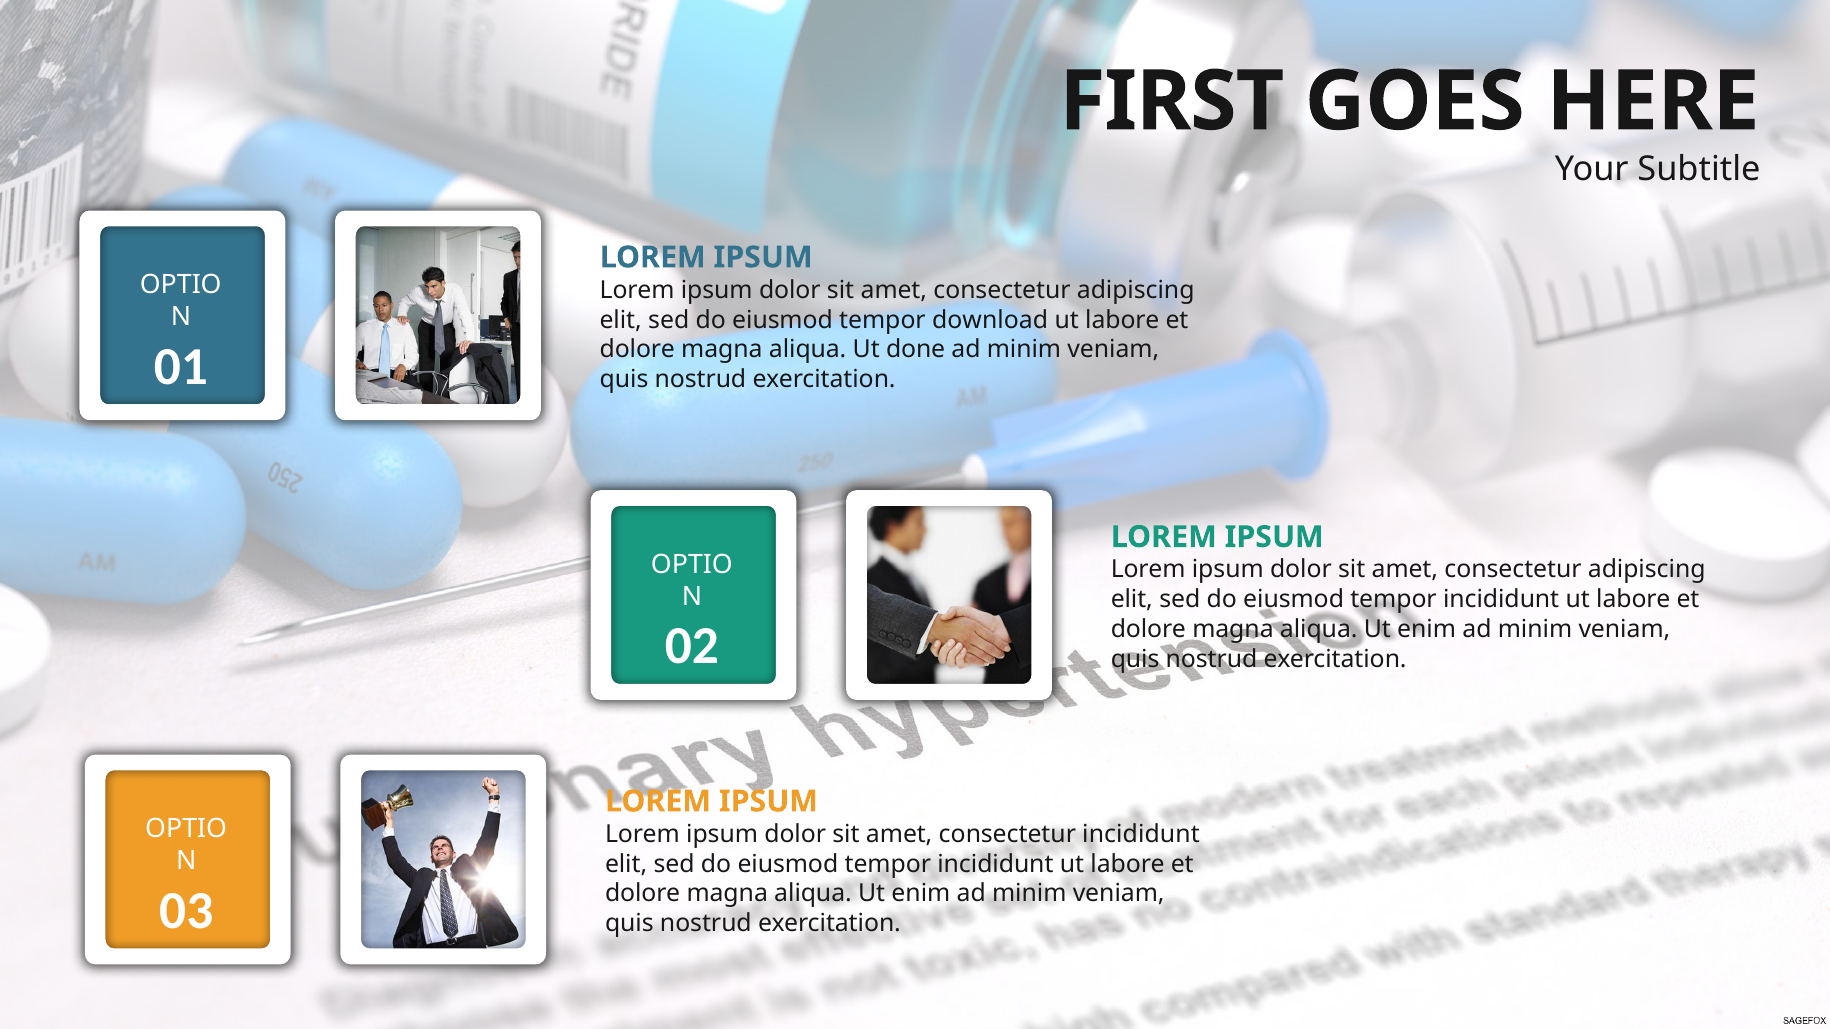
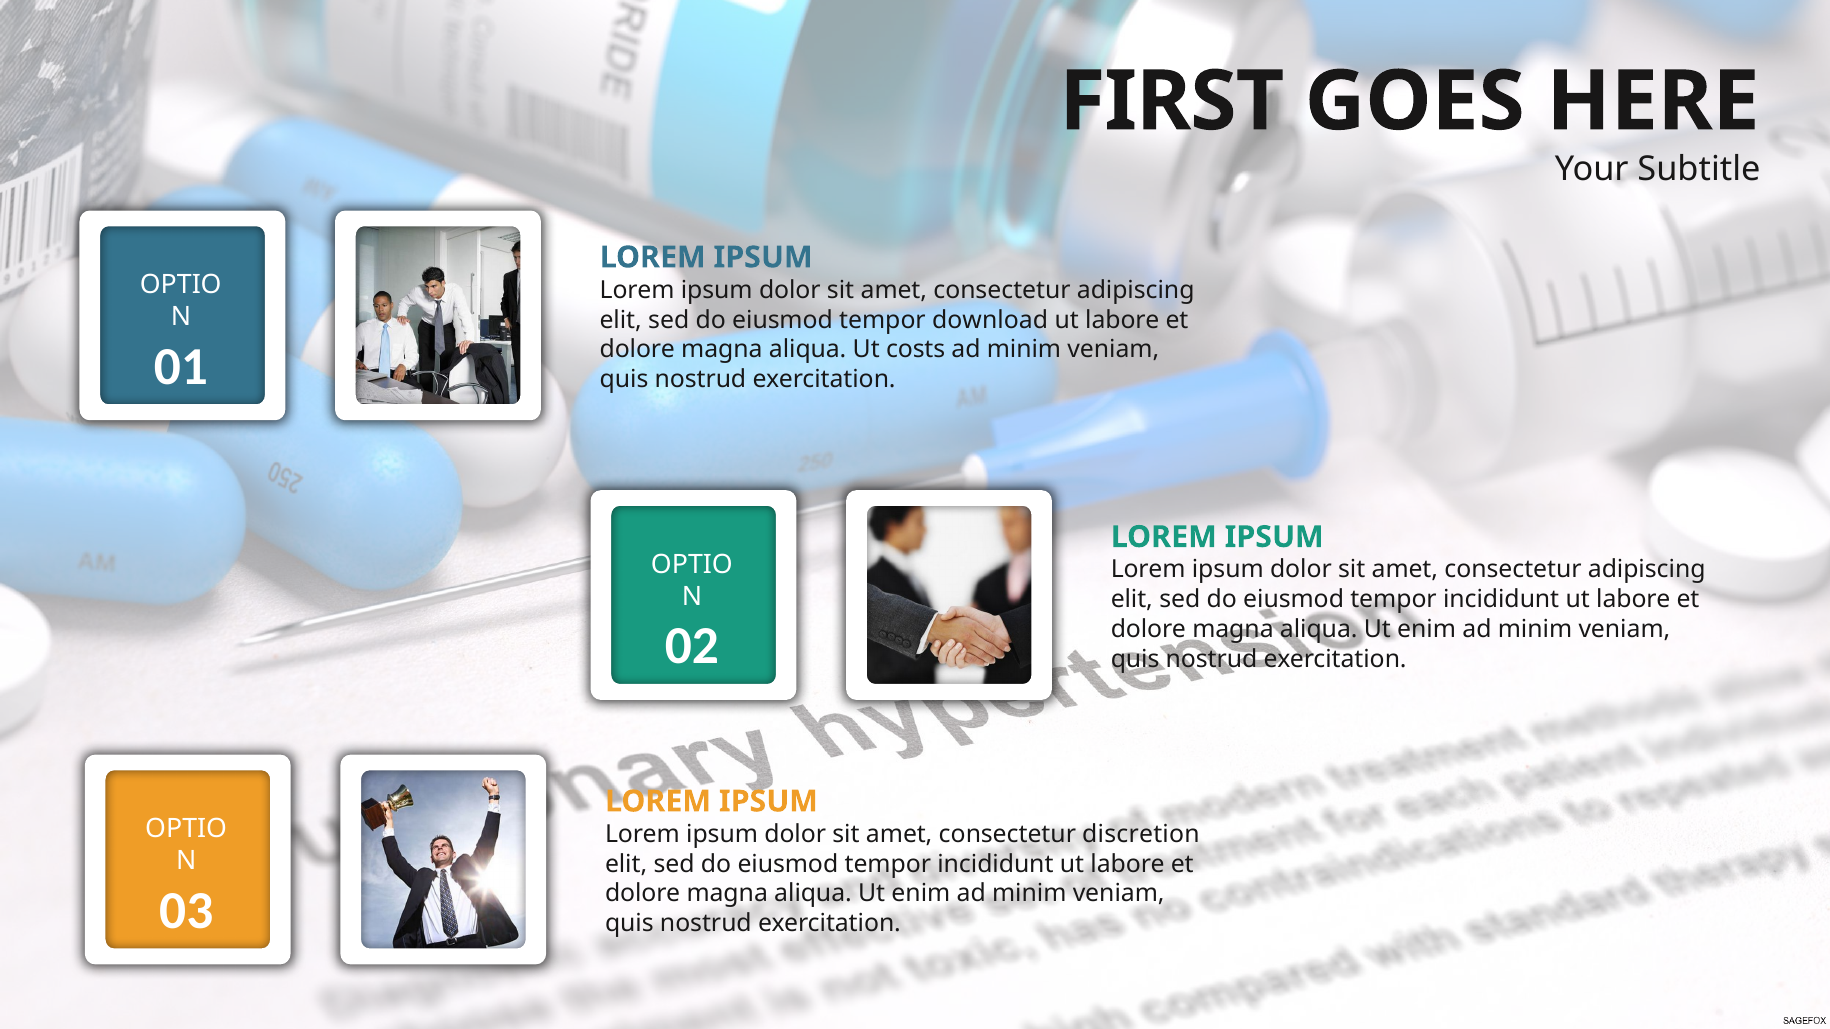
done: done -> costs
consectetur incididunt: incididunt -> discretion
